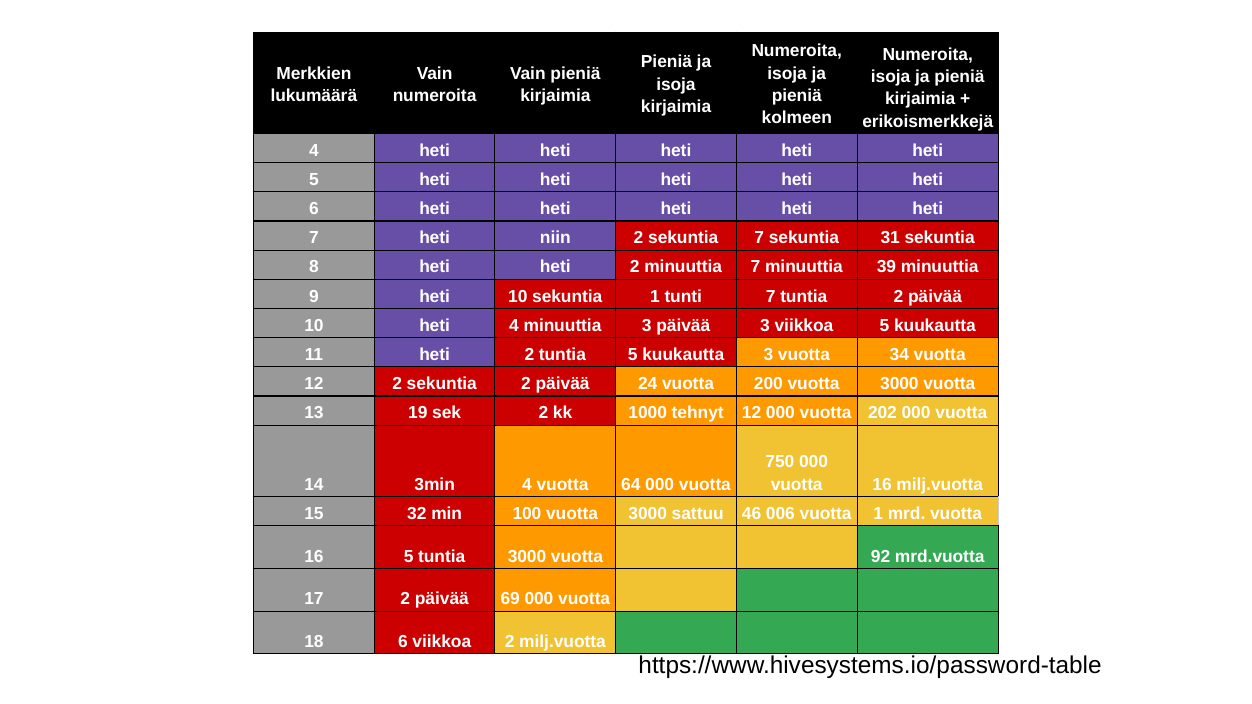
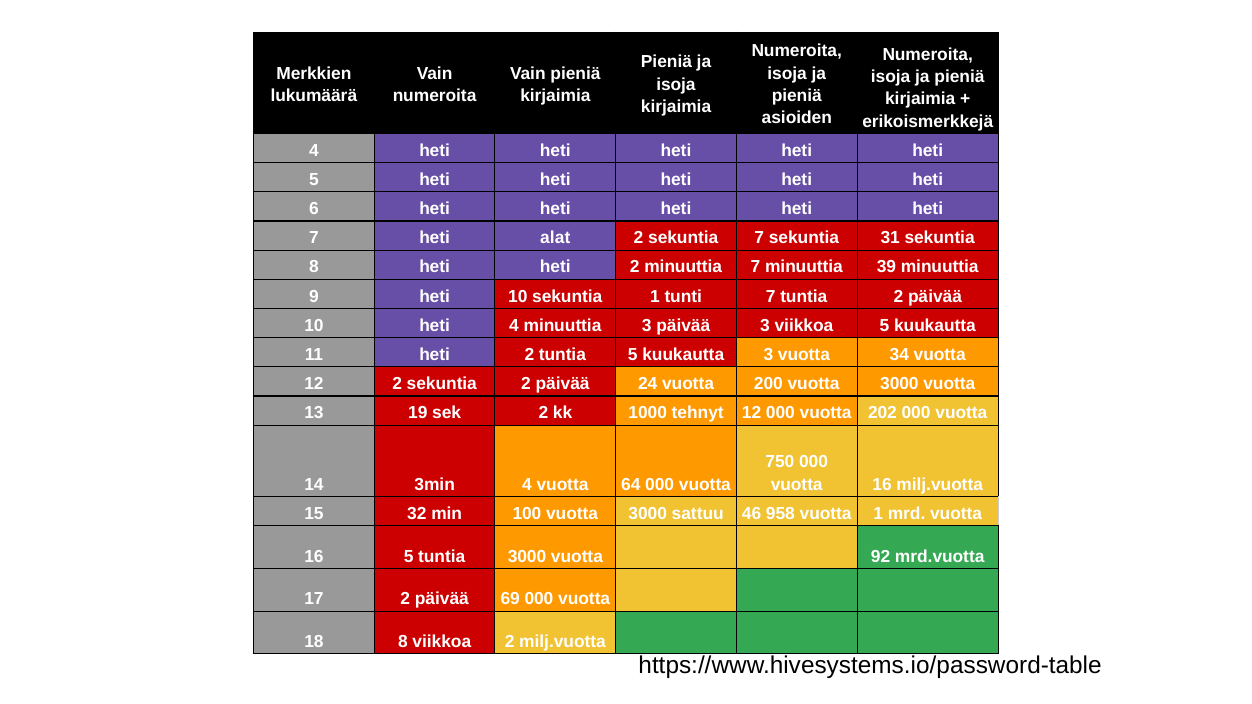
kolmeen: kolmeen -> asioiden
niin: niin -> alat
006: 006 -> 958
18 6: 6 -> 8
